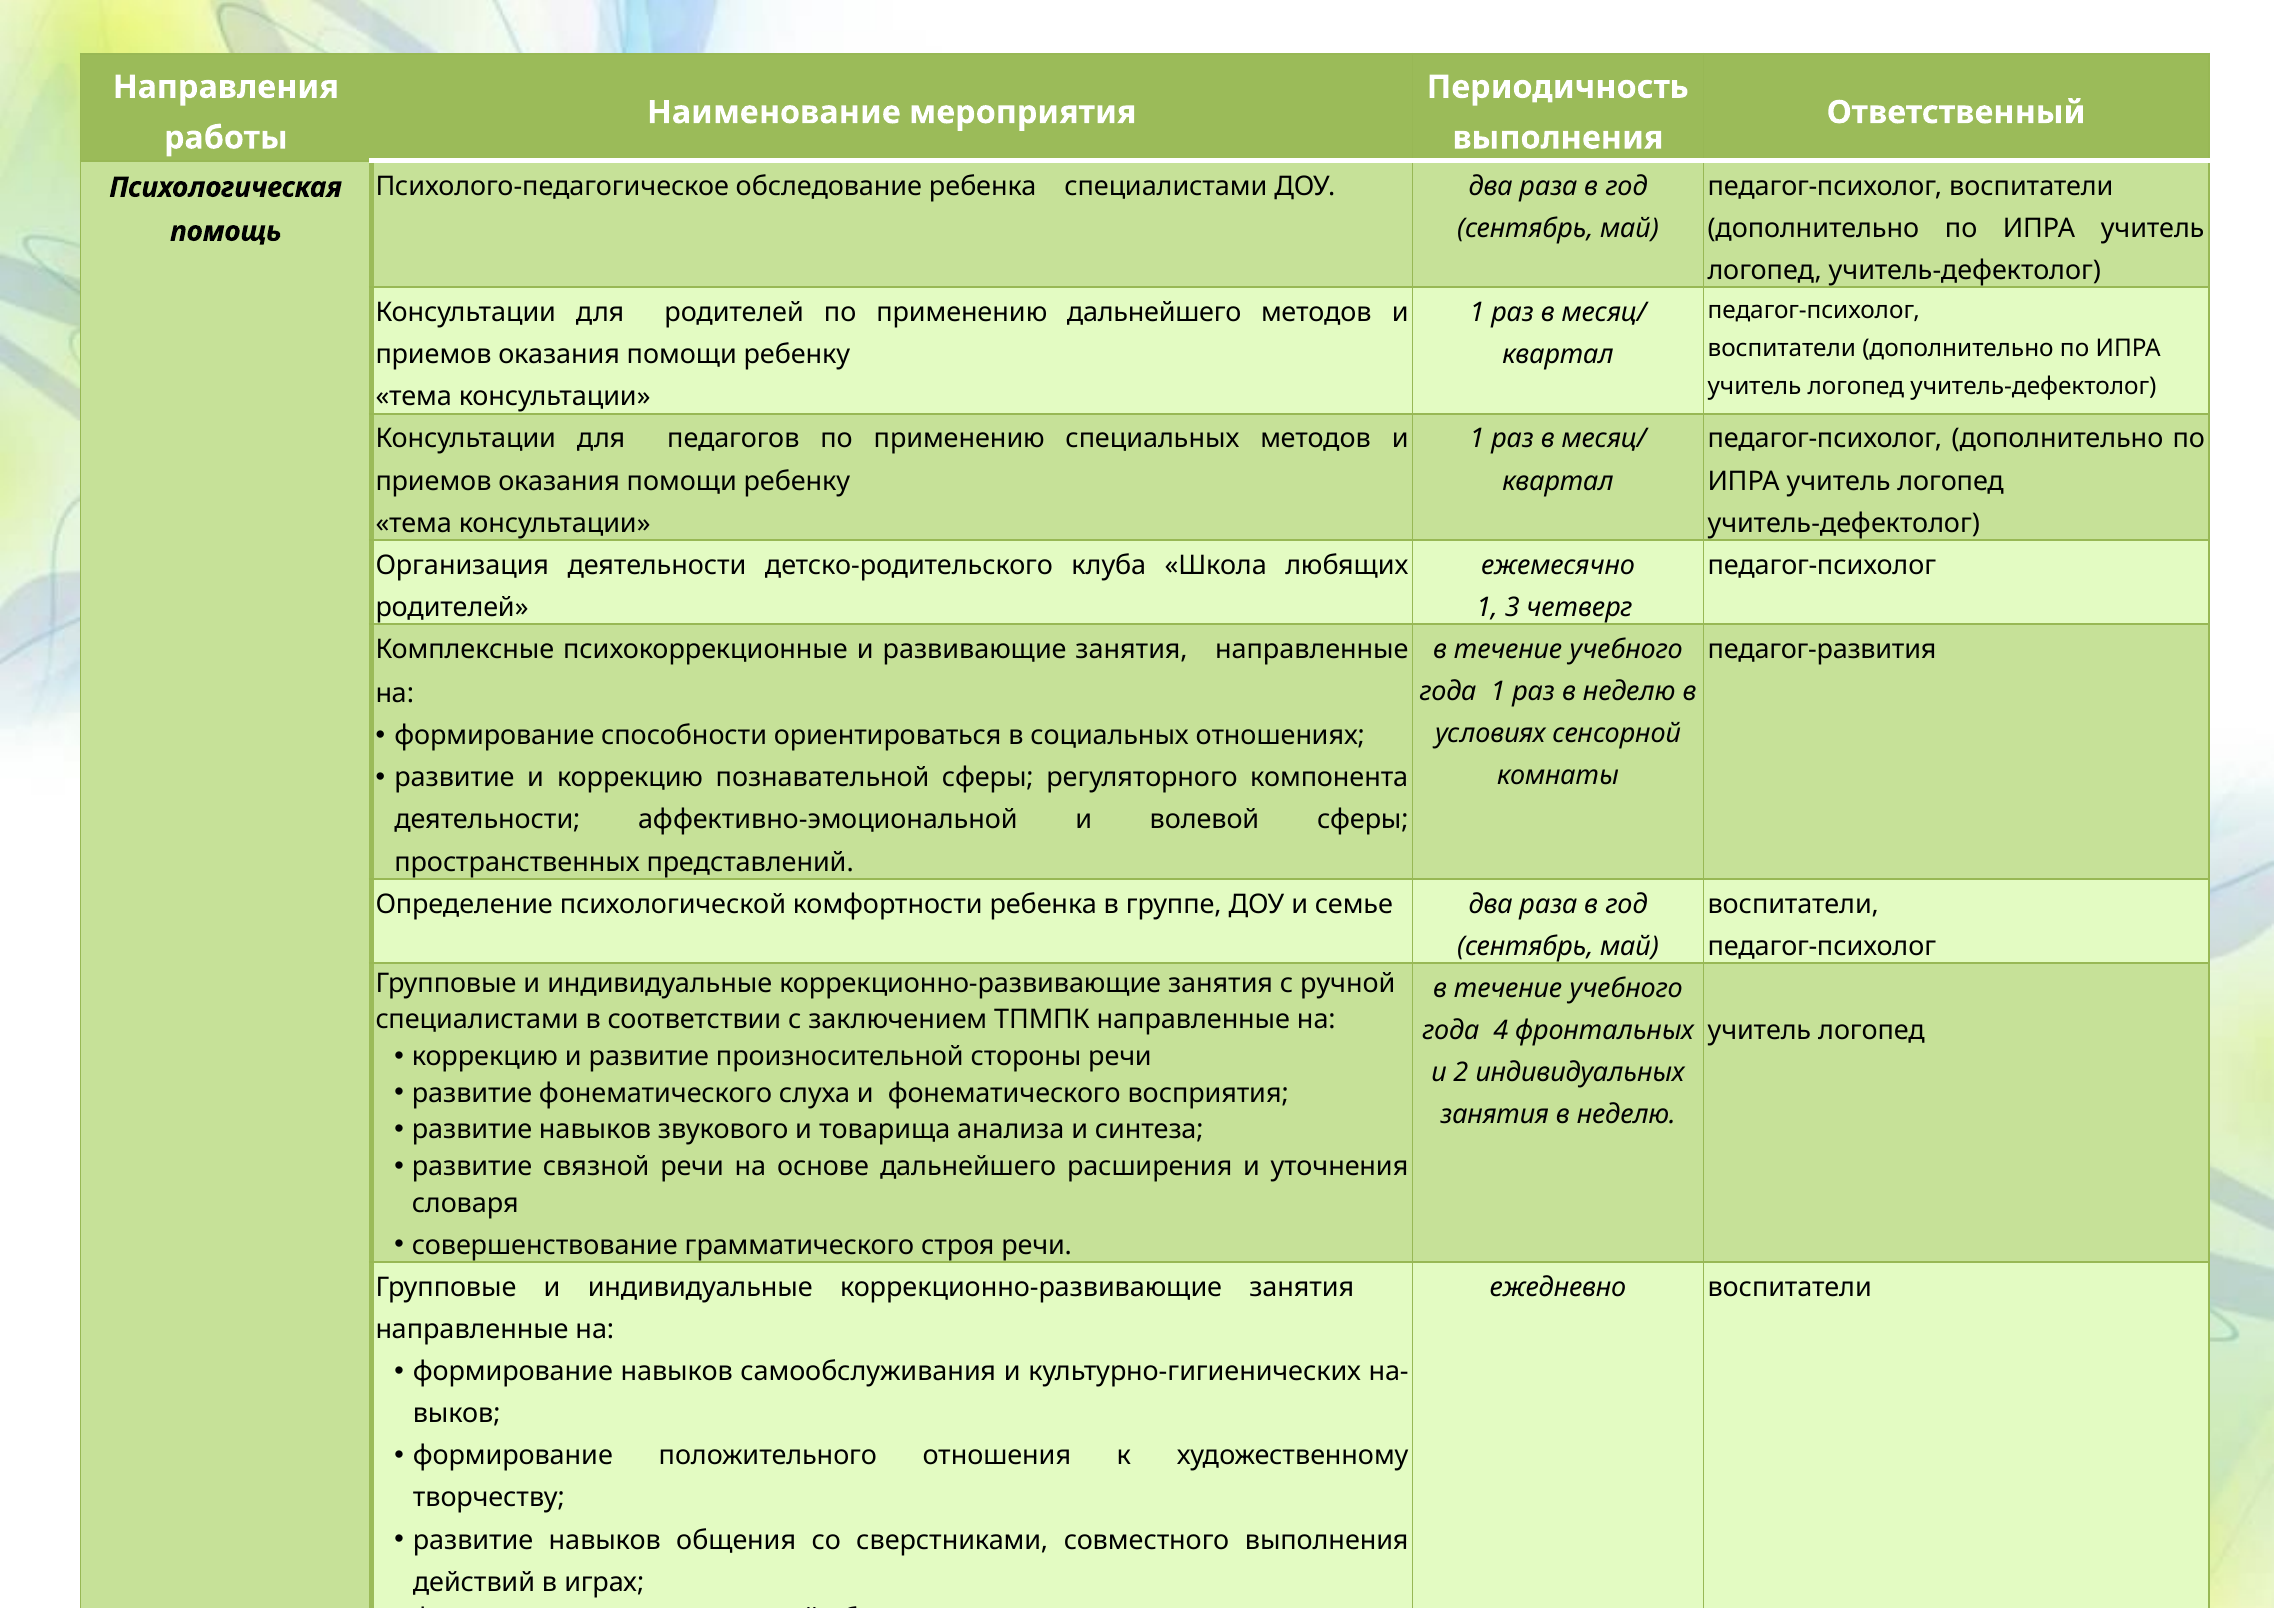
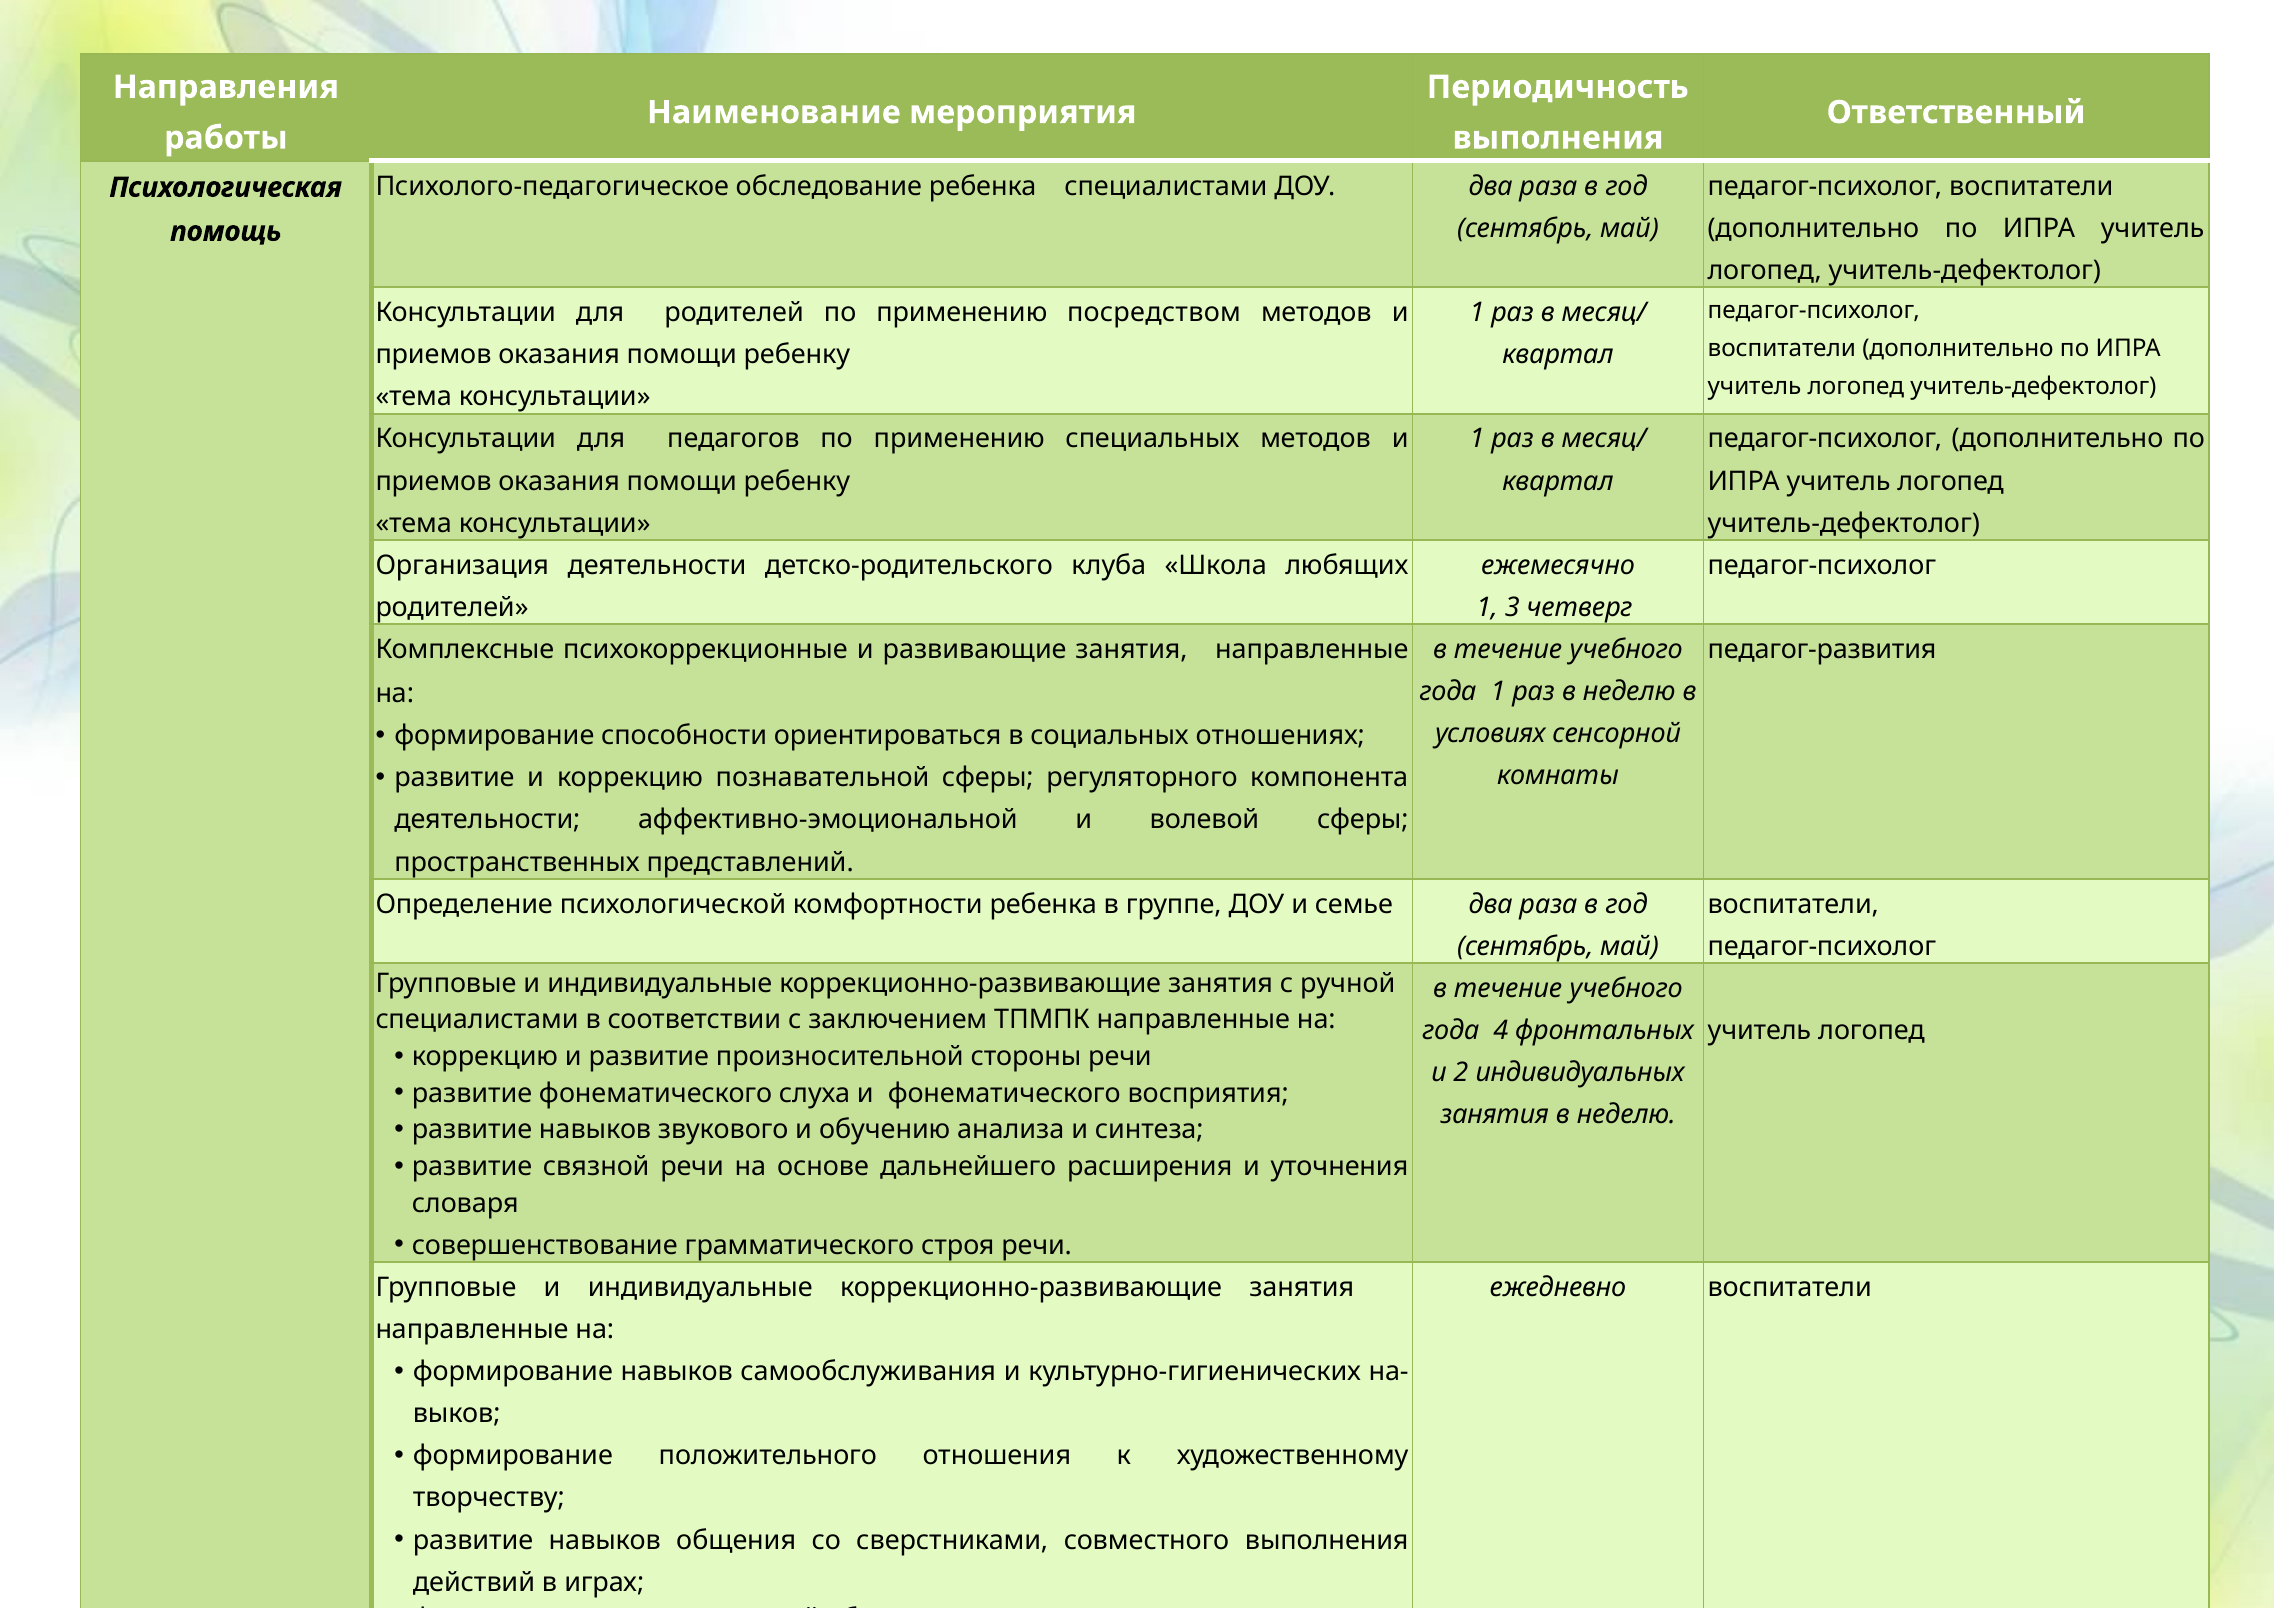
применению дальнейшего: дальнейшего -> посредством
товарища: товарища -> обучению
